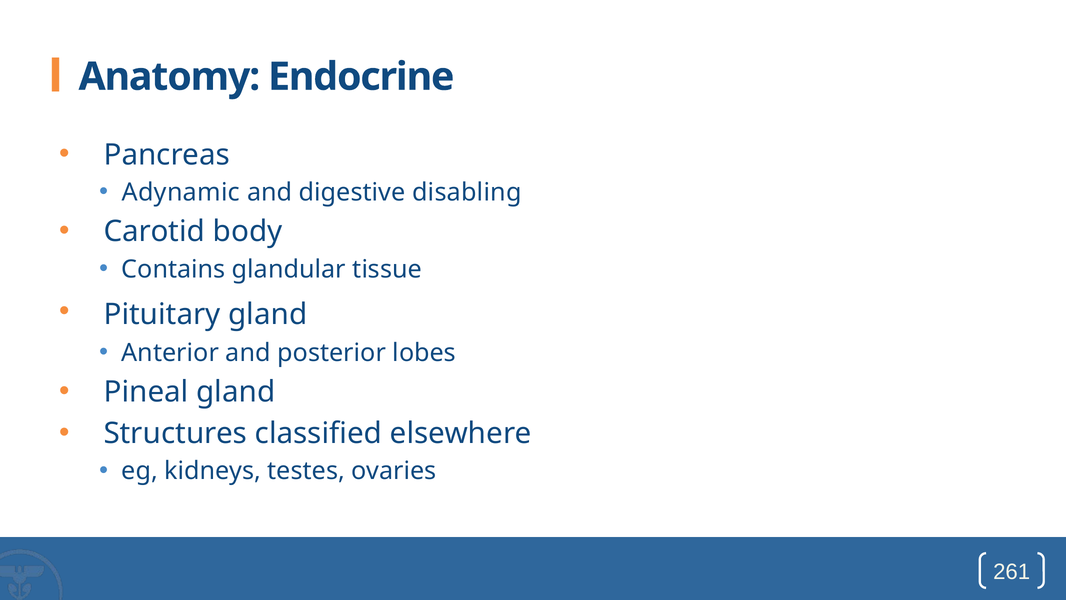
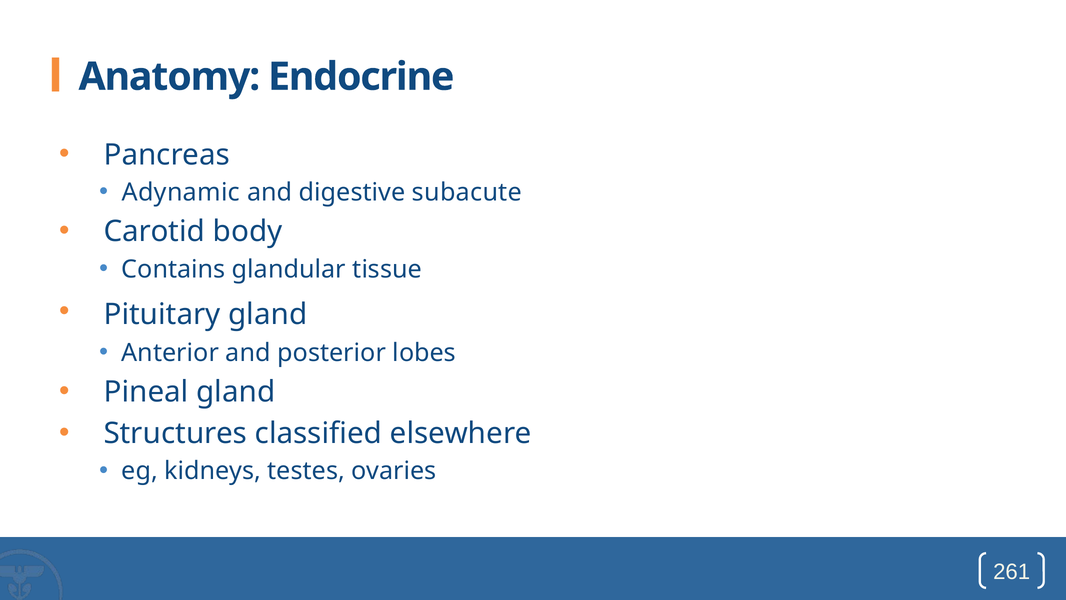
disabling: disabling -> subacute
